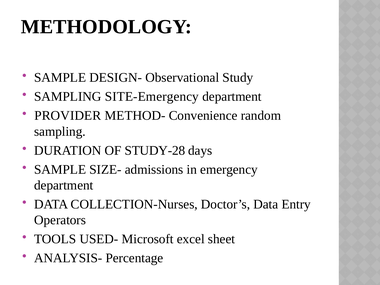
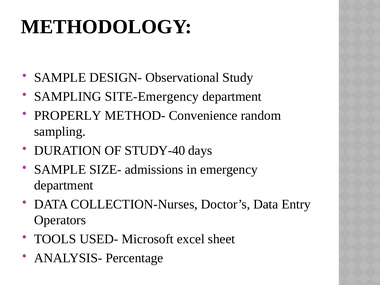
PROVIDER: PROVIDER -> PROPERLY
STUDY-28: STUDY-28 -> STUDY-40
